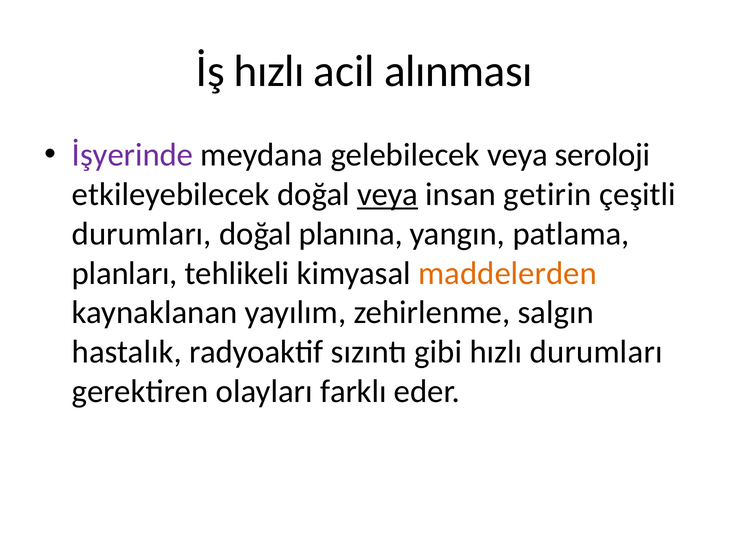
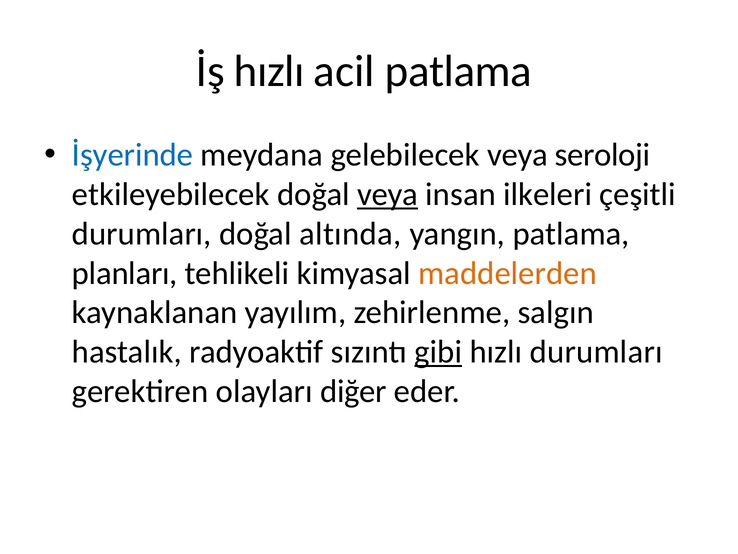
acil alınması: alınması -> patlama
İşyerinde colour: purple -> blue
getirin: getirin -> ilkeleri
planına: planına -> altında
gibi underline: none -> present
farklı: farklı -> diğer
